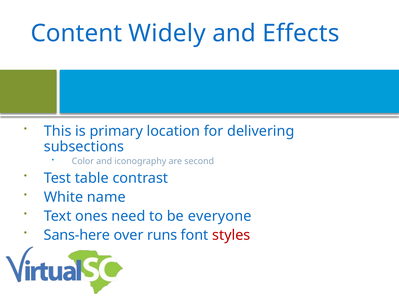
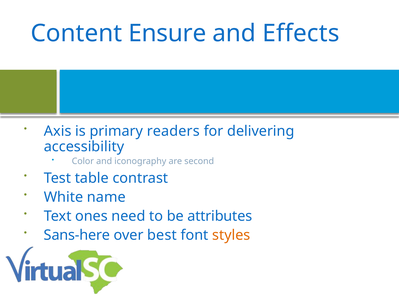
Widely: Widely -> Ensure
This: This -> Axis
location: location -> readers
subsections: subsections -> accessibility
everyone: everyone -> attributes
runs: runs -> best
styles colour: red -> orange
